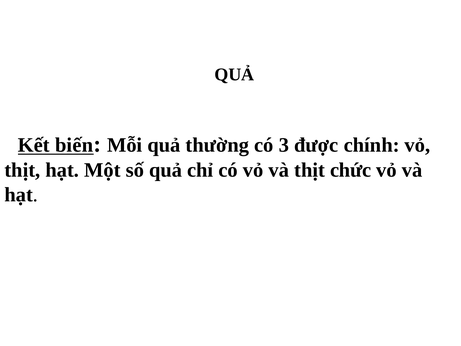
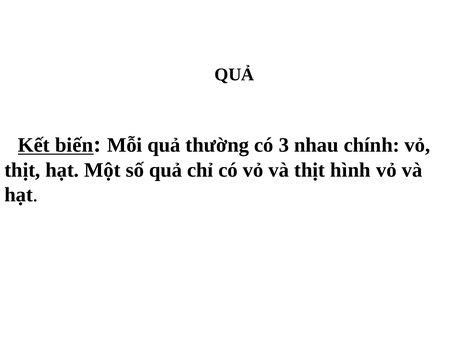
được: được -> nhau
chức: chức -> hình
